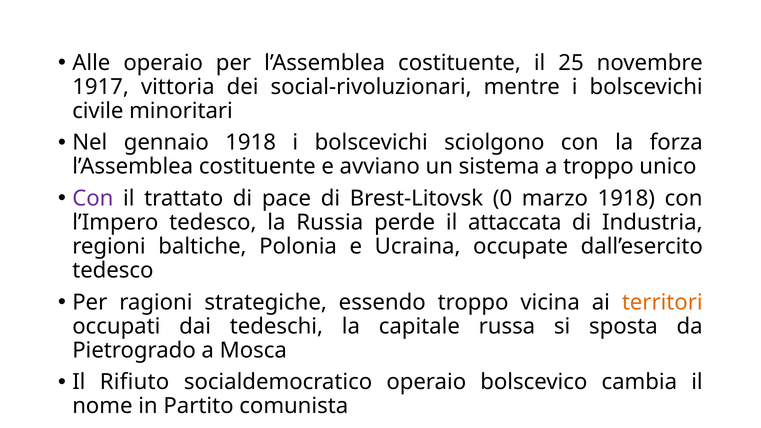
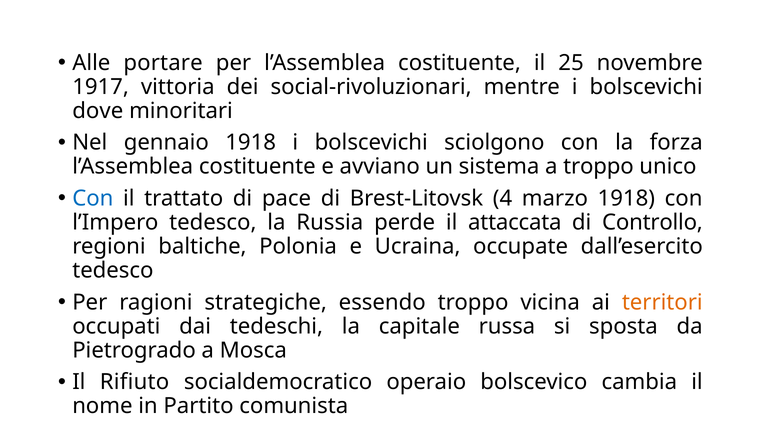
Alle operaio: operaio -> portare
civile: civile -> dove
Con at (93, 199) colour: purple -> blue
0: 0 -> 4
Industria: Industria -> Controllo
